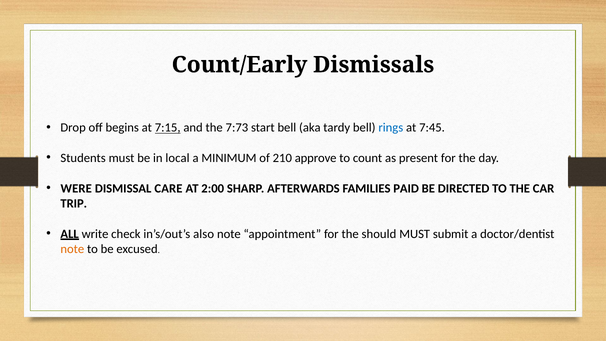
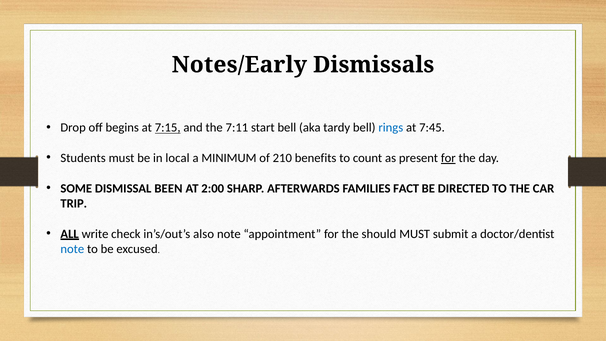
Count/Early: Count/Early -> Notes/Early
7:73: 7:73 -> 7:11
approve: approve -> benefits
for at (448, 158) underline: none -> present
WERE: WERE -> SOME
CARE: CARE -> BEEN
PAID: PAID -> FACT
note at (72, 249) colour: orange -> blue
